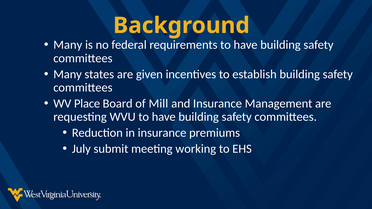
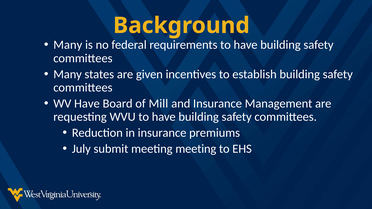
WV Place: Place -> Have
meeting working: working -> meeting
